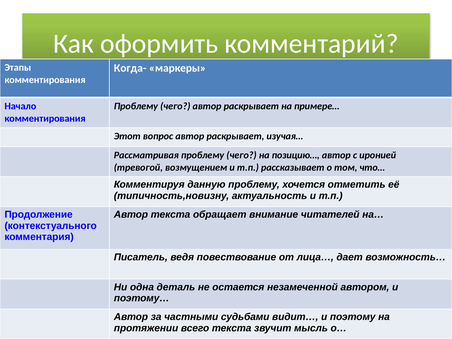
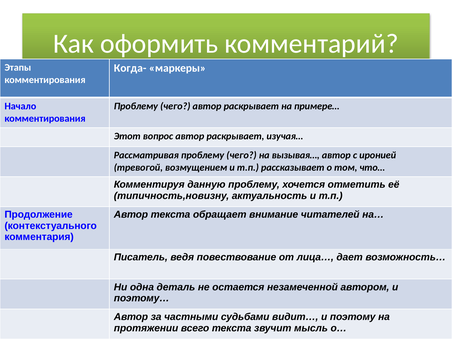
позицию…: позицию… -> вызывая…
